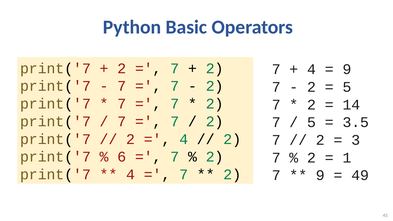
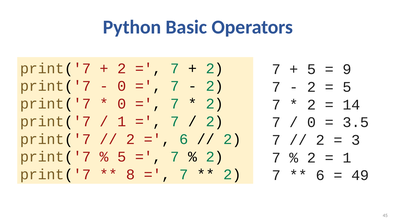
4 at (312, 69): 4 -> 5
7 at (122, 86): 7 -> 0
7 at (122, 104): 7 -> 0
7 at (122, 121): 7 -> 1
5 at (312, 122): 5 -> 0
4 at (184, 139): 4 -> 6
6 at (122, 157): 6 -> 5
4 at (131, 175): 4 -> 8
9 at (320, 175): 9 -> 6
